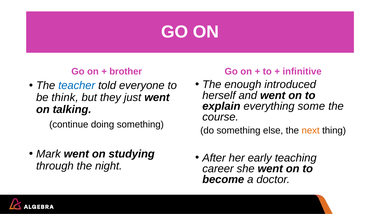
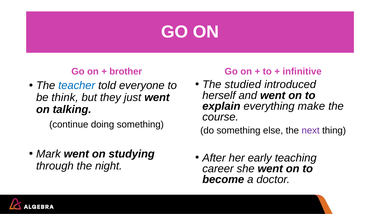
enough: enough -> studied
some: some -> make
next colour: orange -> purple
